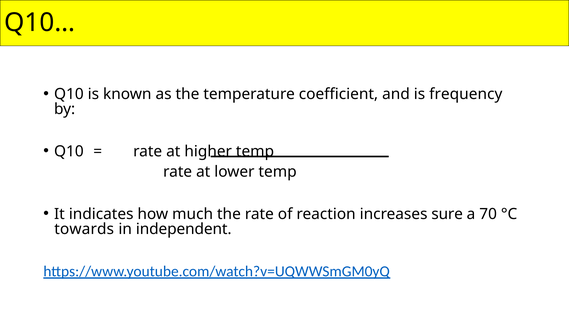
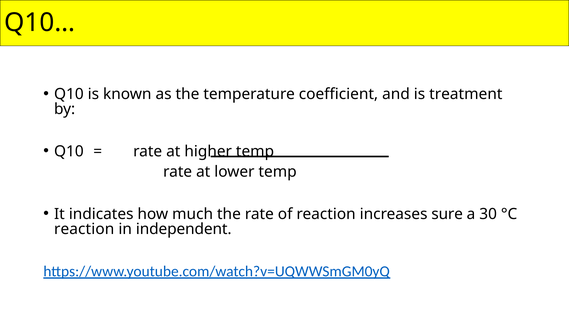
frequency: frequency -> treatment
70: 70 -> 30
towards at (84, 229): towards -> reaction
